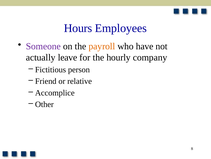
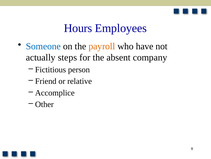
Someone colour: purple -> blue
leave: leave -> steps
hourly: hourly -> absent
